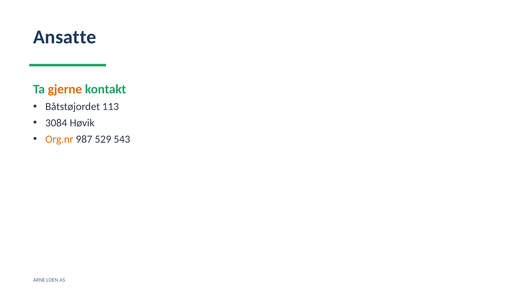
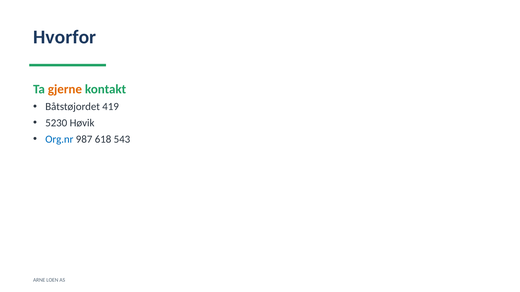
Ansatte: Ansatte -> Hvorfor
113: 113 -> 419
3084: 3084 -> 5230
Org.nr colour: orange -> blue
529: 529 -> 618
